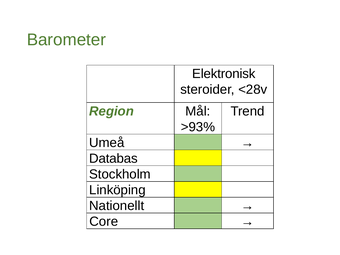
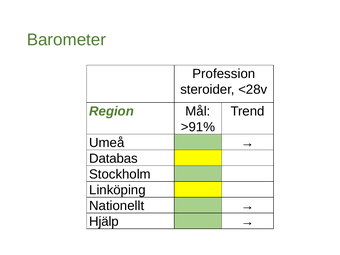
Elektronisk: Elektronisk -> Profession
>93%: >93% -> >91%
Core: Core -> Hjälp
